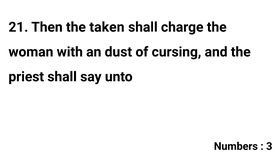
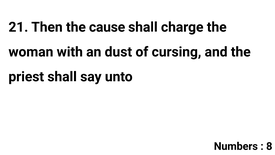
taken: taken -> cause
3: 3 -> 8
